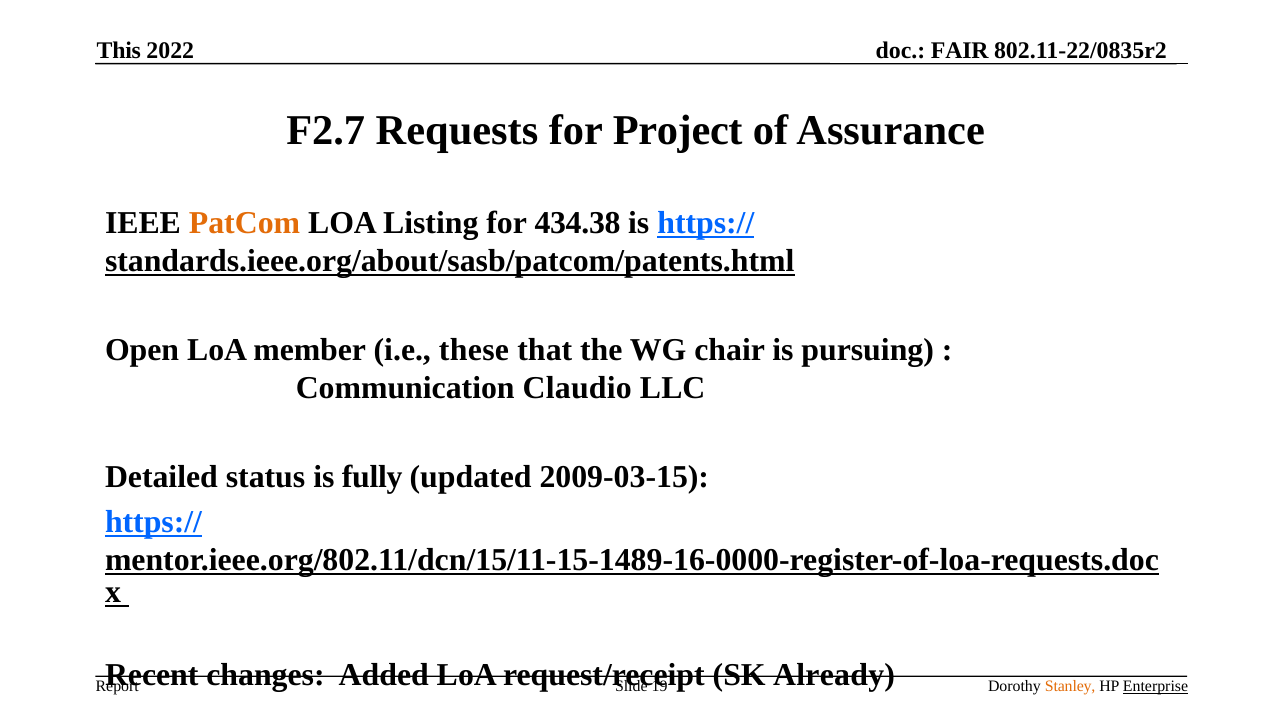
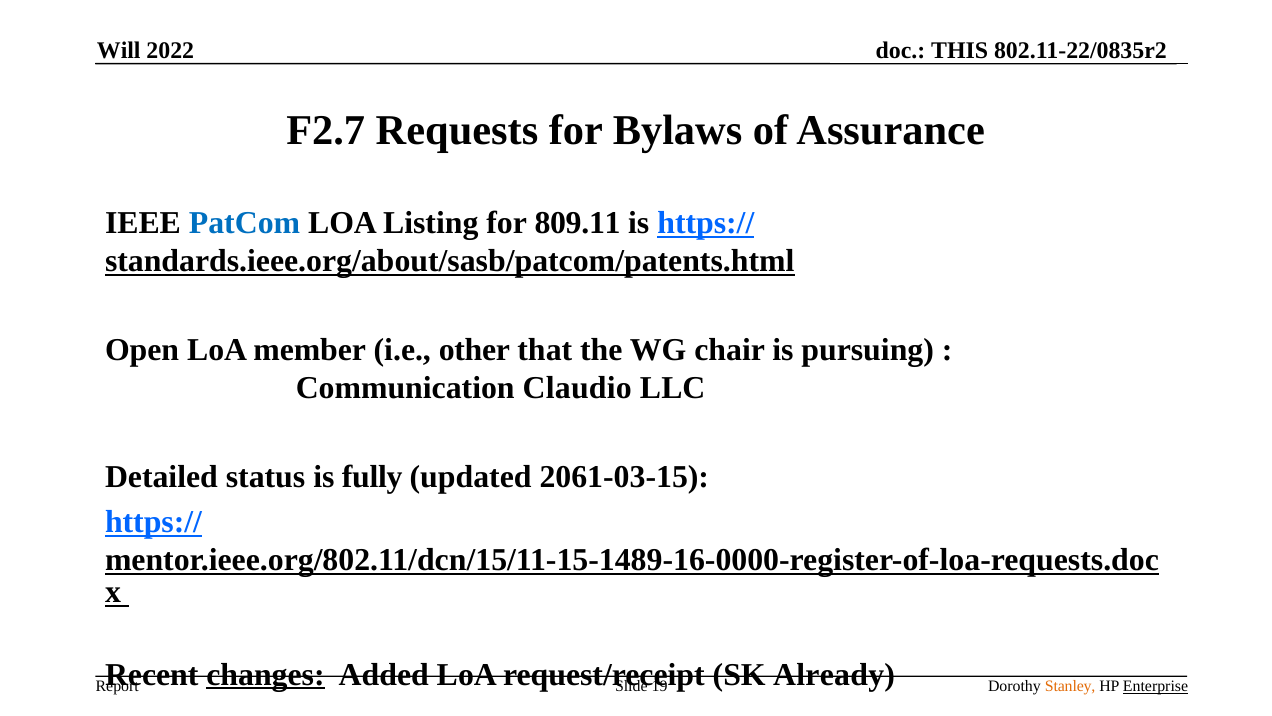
This: This -> Will
FAIR: FAIR -> THIS
Project: Project -> Bylaws
PatCom colour: orange -> blue
434.38: 434.38 -> 809.11
these: these -> other
2009-03-15: 2009-03-15 -> 2061-03-15
changes underline: none -> present
